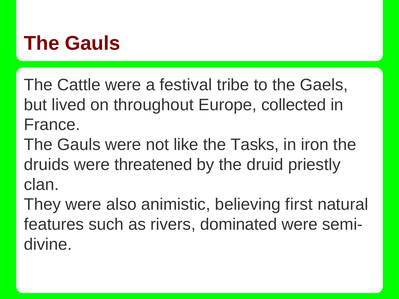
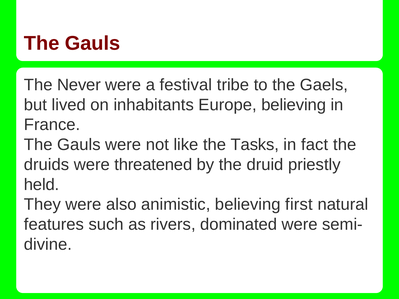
Cattle: Cattle -> Never
throughout: throughout -> inhabitants
Europe collected: collected -> believing
iron: iron -> fact
clan: clan -> held
